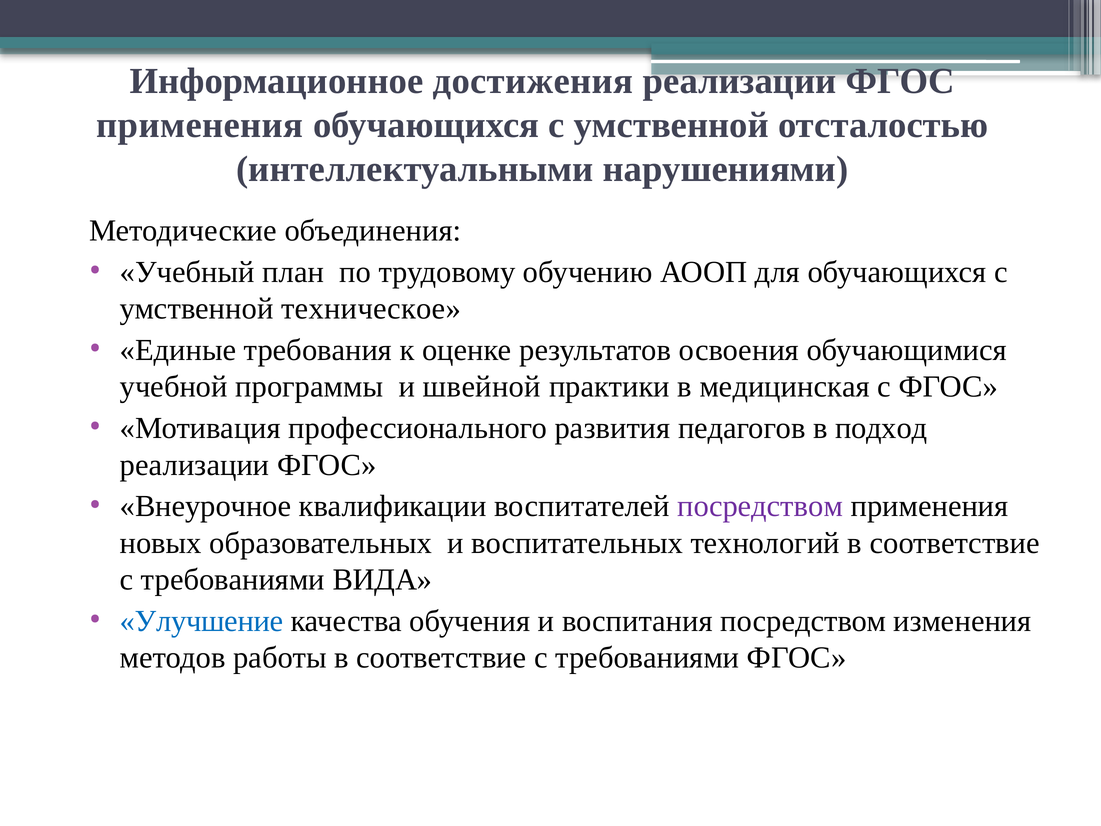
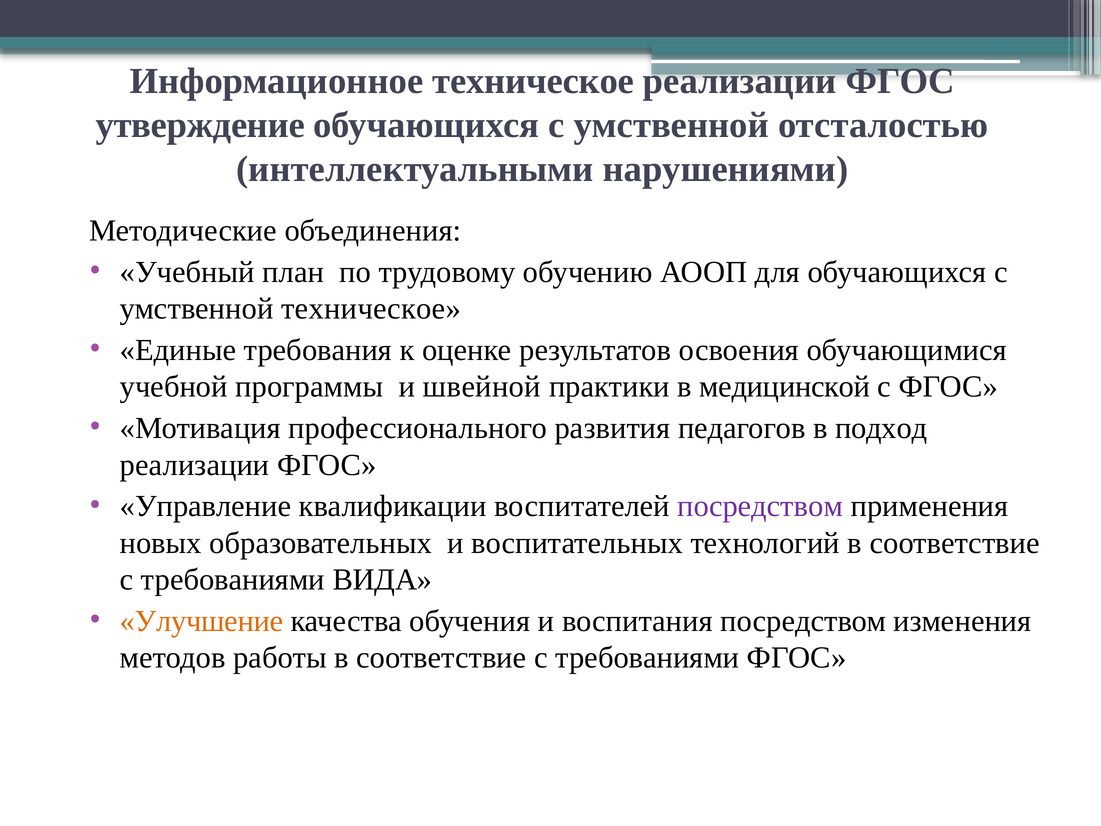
Информационное достижения: достижения -> техническое
применения at (200, 125): применения -> утверждение
медицинская: медицинская -> медицинской
Внеурочное: Внеурочное -> Управление
Улучшение colour: blue -> orange
